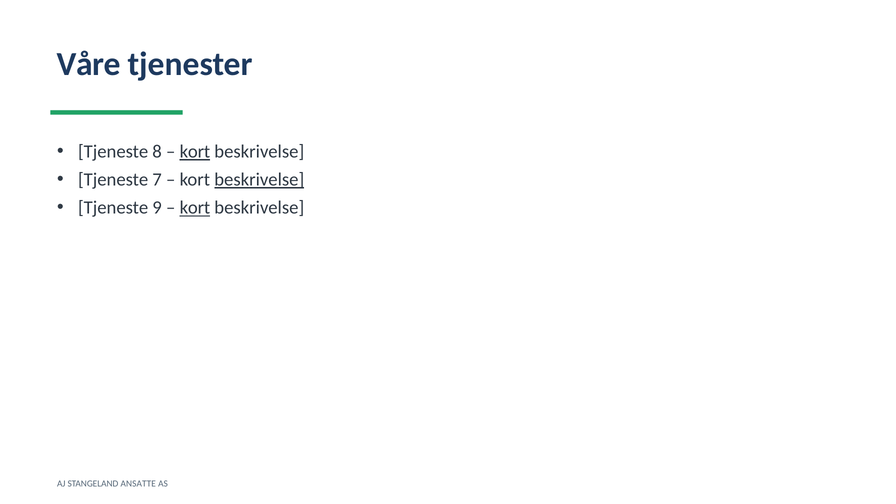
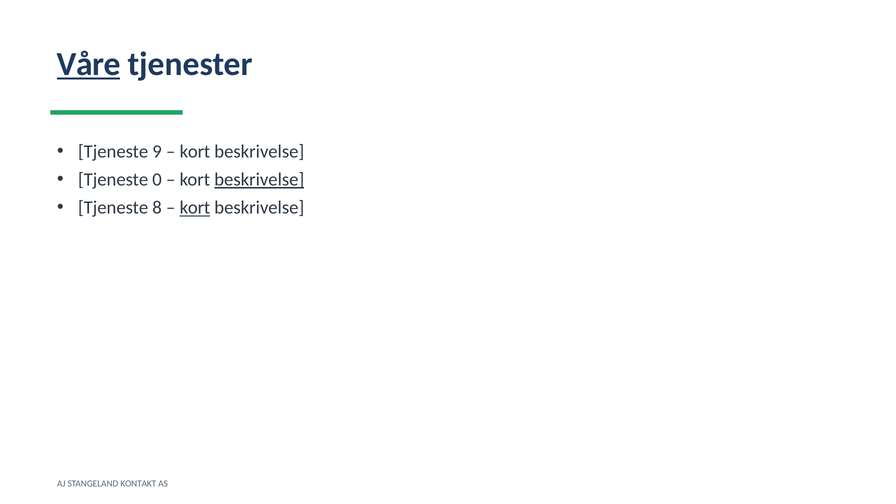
Våre underline: none -> present
8: 8 -> 9
kort at (195, 152) underline: present -> none
7: 7 -> 0
9: 9 -> 8
ANSATTE: ANSATTE -> KONTAKT
